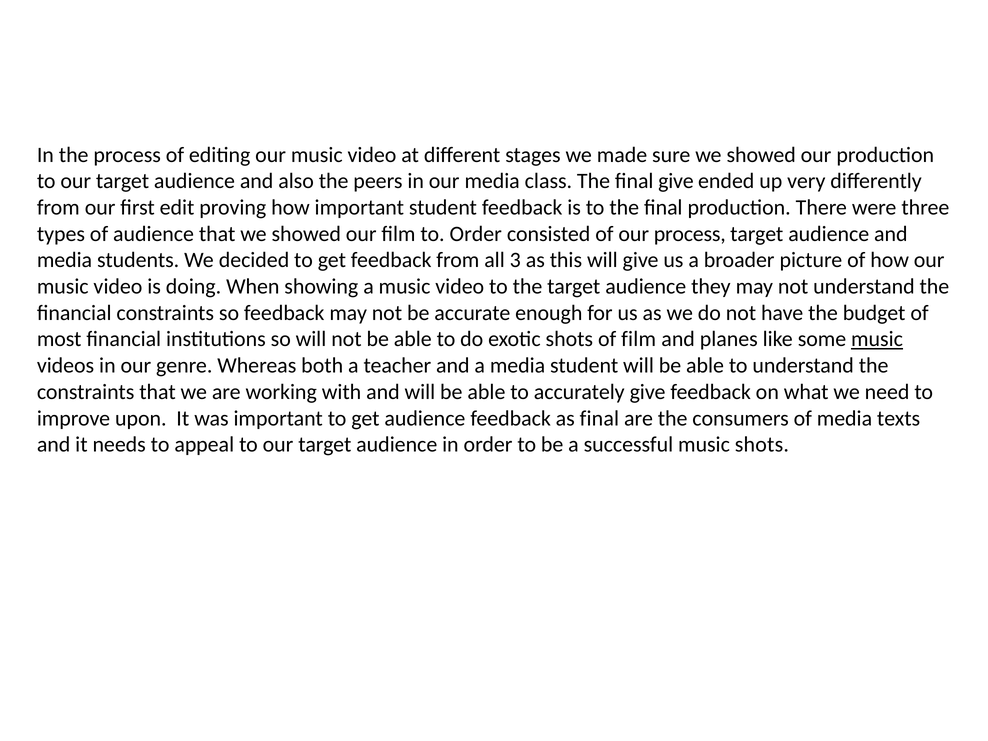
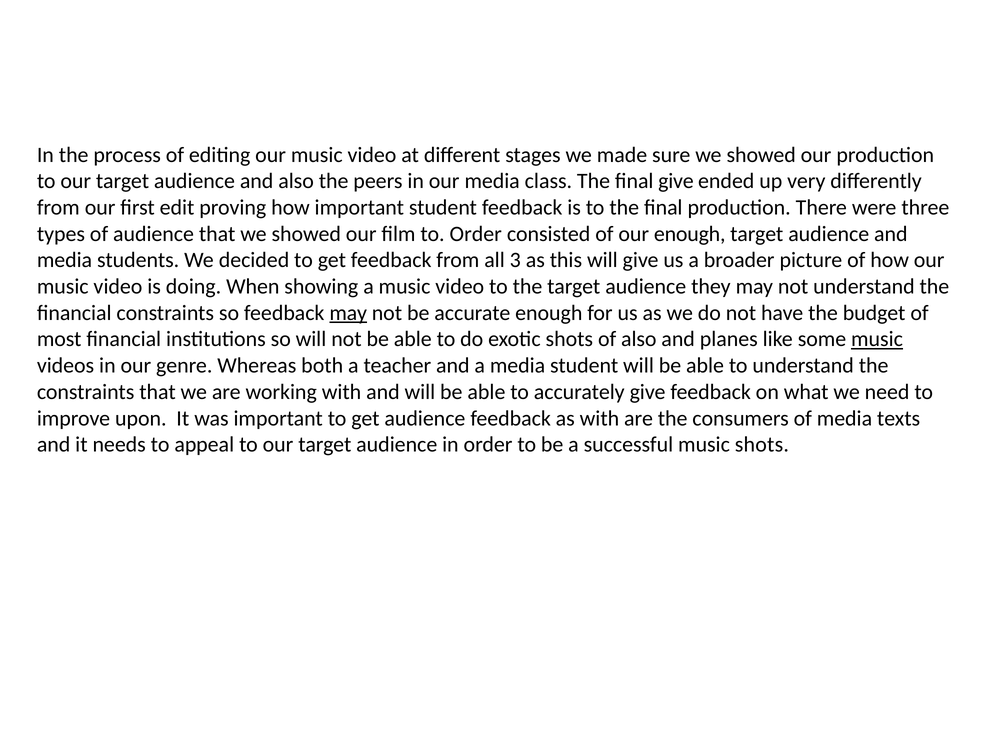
our process: process -> enough
may at (348, 313) underline: none -> present
of film: film -> also
as final: final -> with
